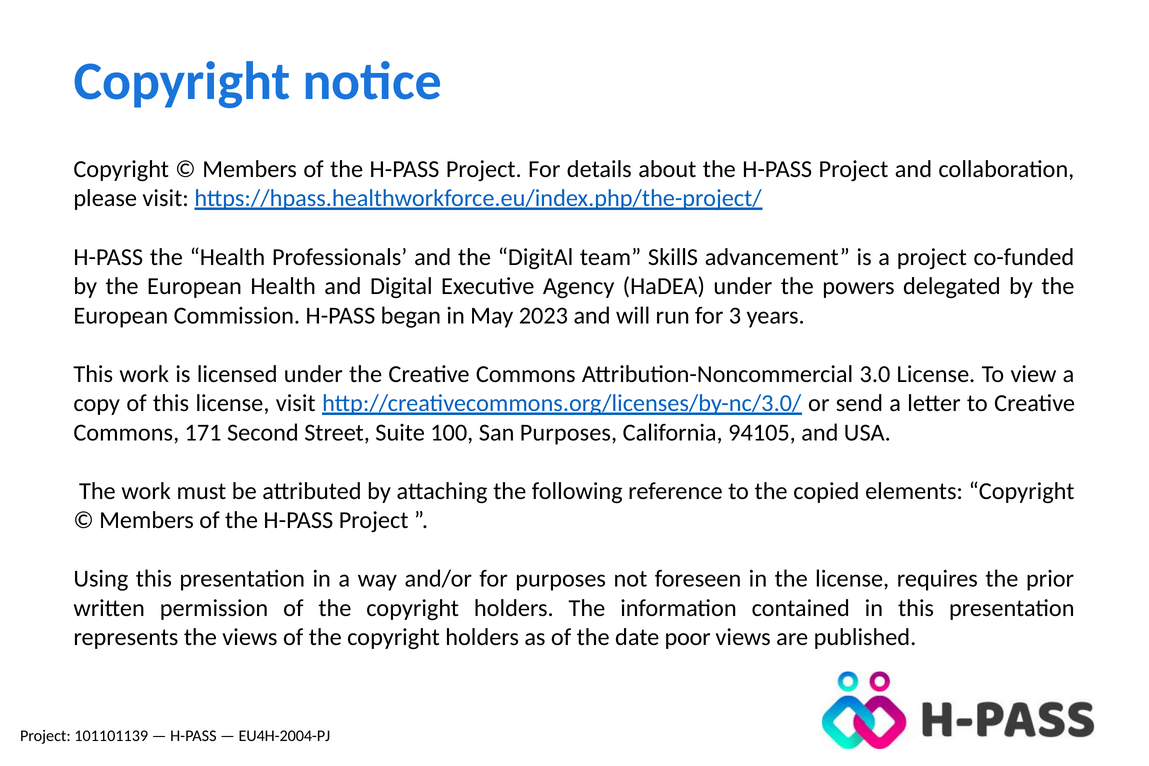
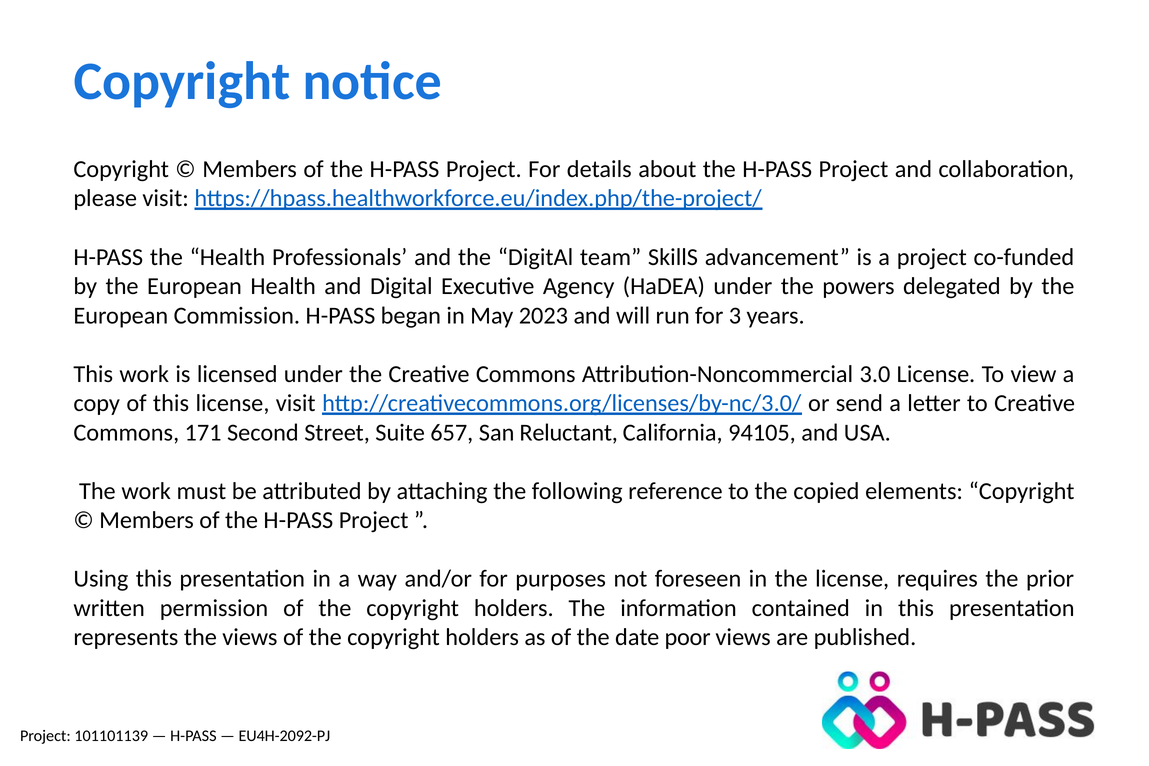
100: 100 -> 657
San Purposes: Purposes -> Reluctant
EU4H-2004-PJ: EU4H-2004-PJ -> EU4H-2092-PJ
